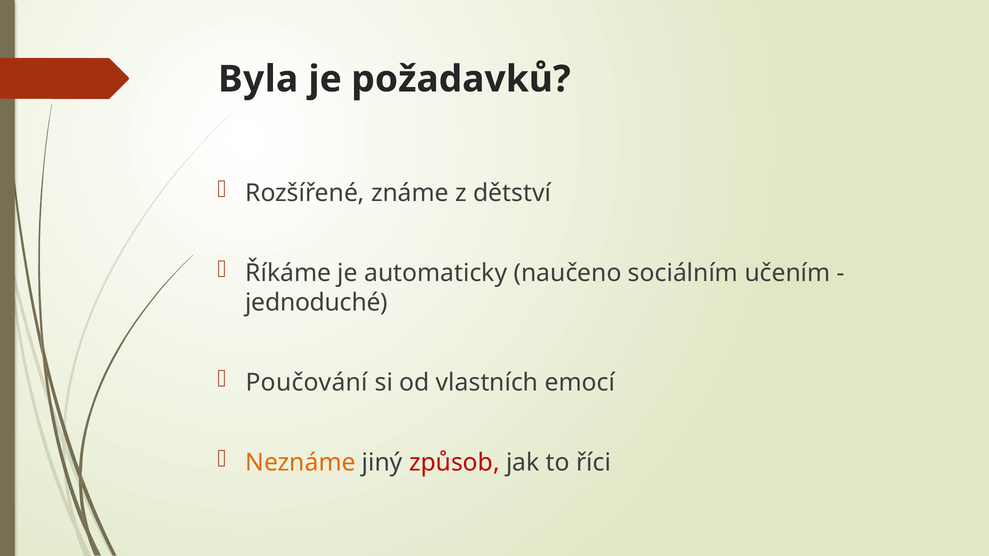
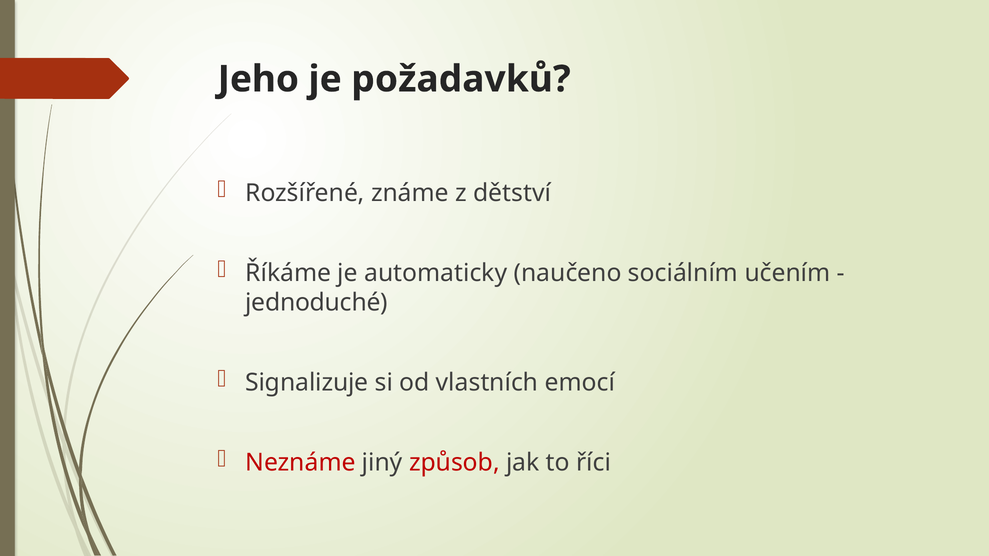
Byla: Byla -> Jeho
Poučování: Poučování -> Signalizuje
Neznáme colour: orange -> red
